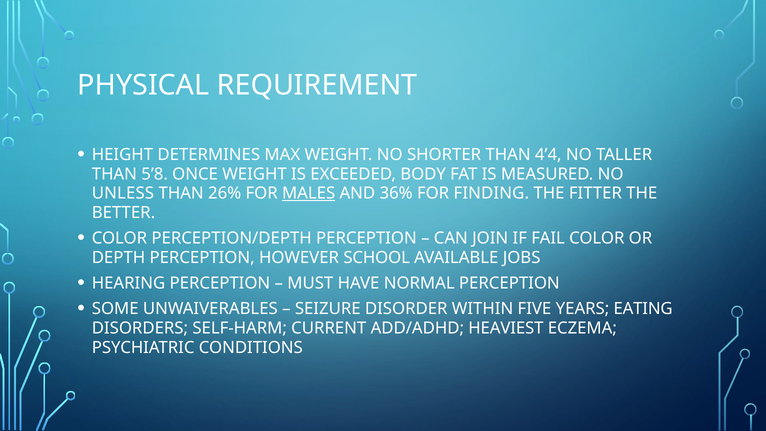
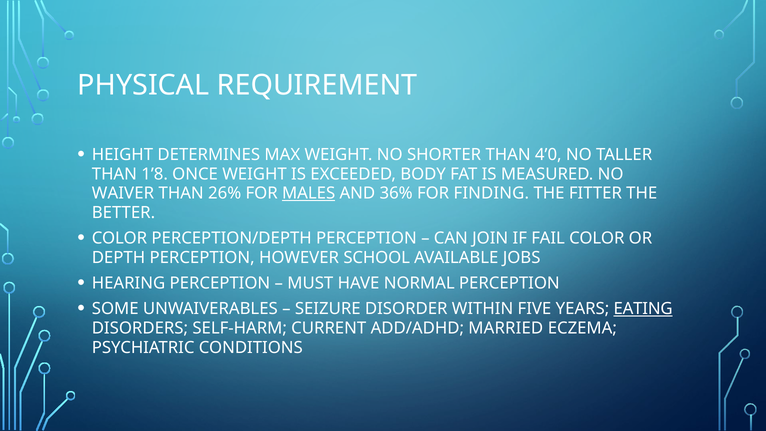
4’4: 4’4 -> 4’0
5’8: 5’8 -> 1’8
UNLESS: UNLESS -> WAIVER
EATING underline: none -> present
HEAVIEST: HEAVIEST -> MARRIED
